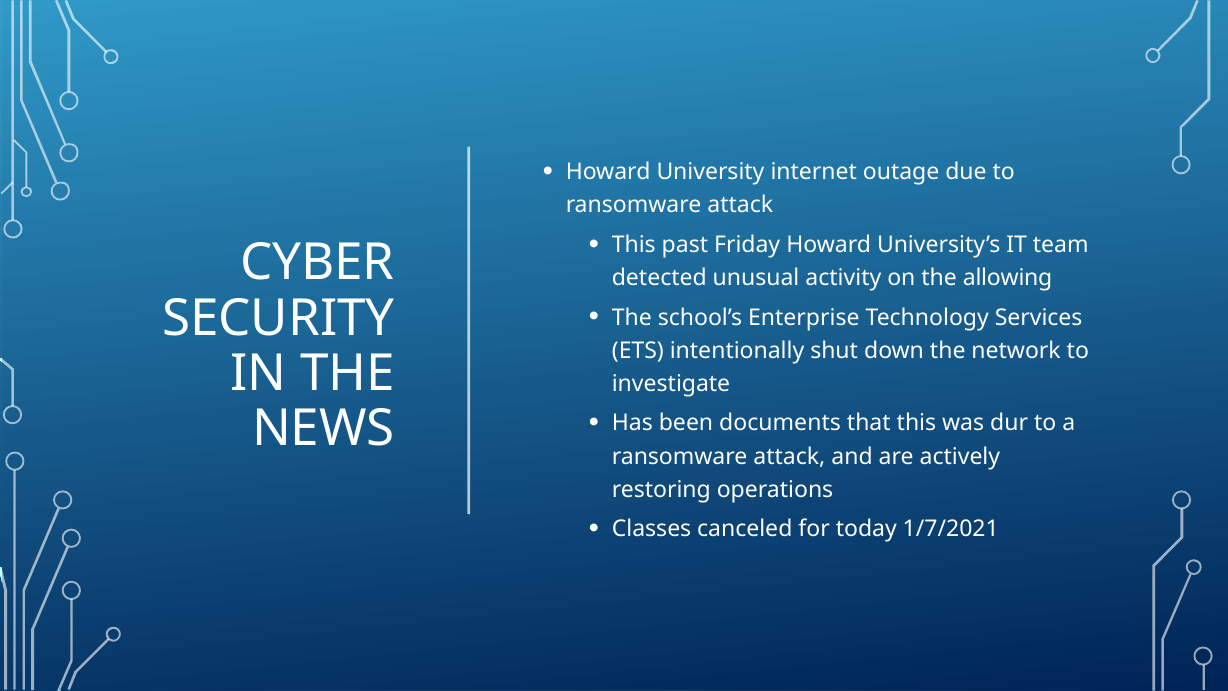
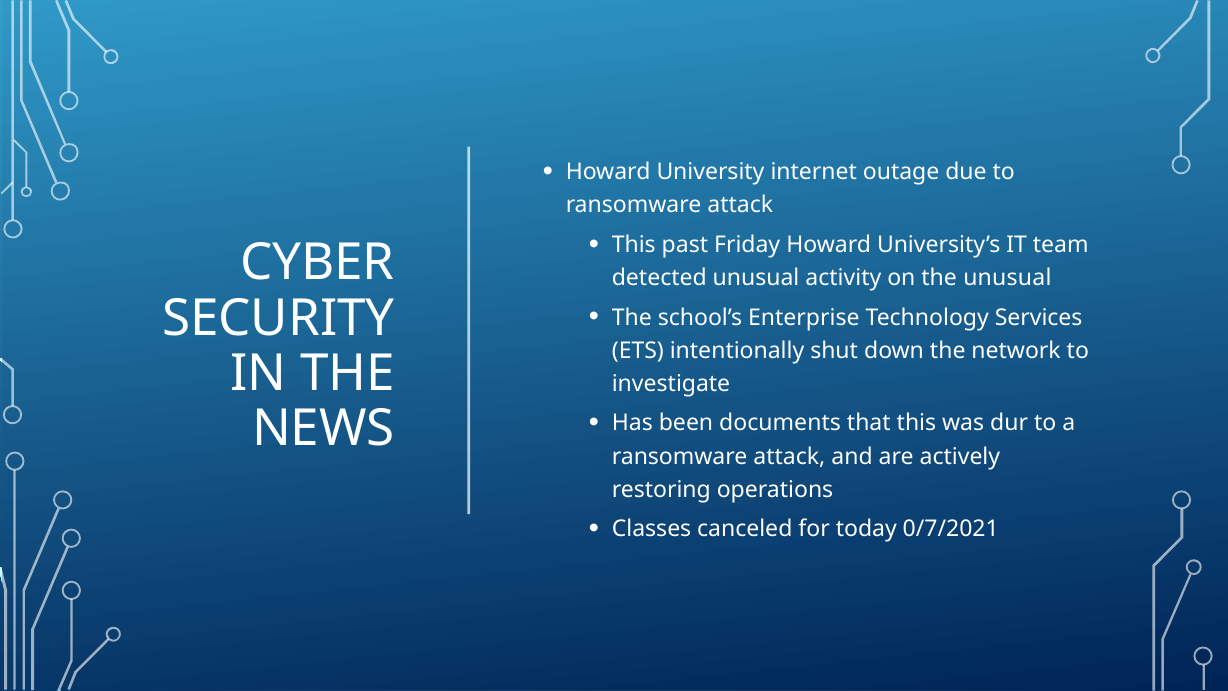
the allowing: allowing -> unusual
1/7/2021: 1/7/2021 -> 0/7/2021
